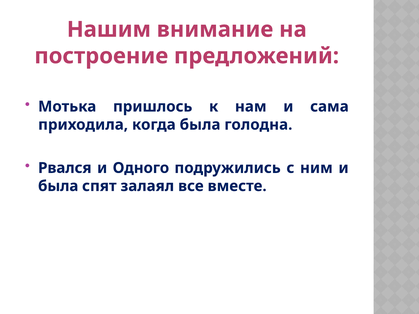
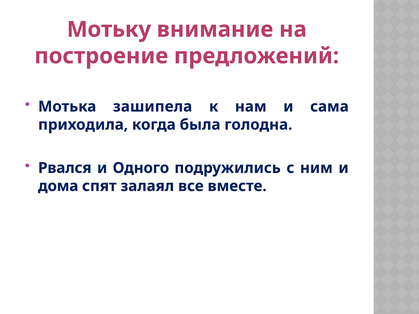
Нашим: Нашим -> Мотьку
пришлось: пришлось -> зашипела
была at (58, 186): была -> дома
